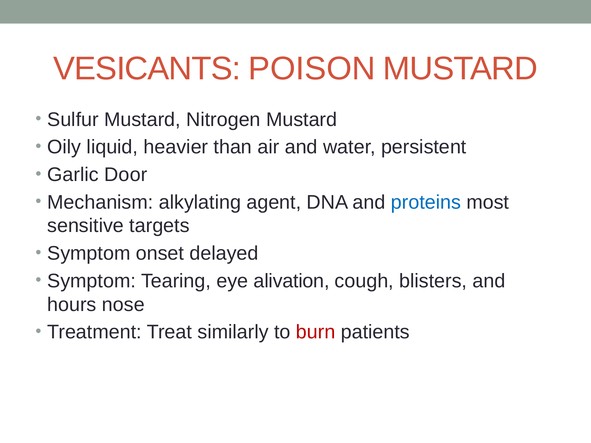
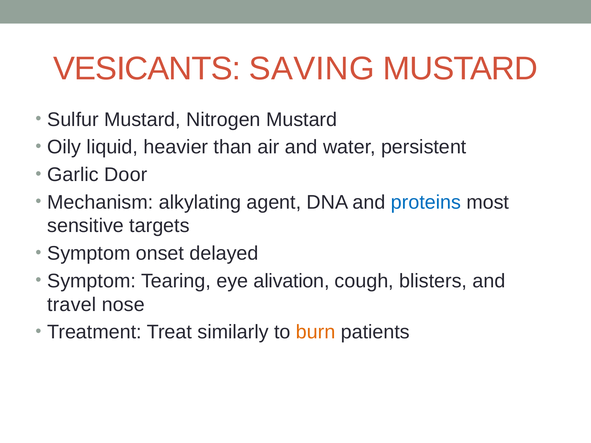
POISON: POISON -> SAVING
hours: hours -> travel
burn colour: red -> orange
